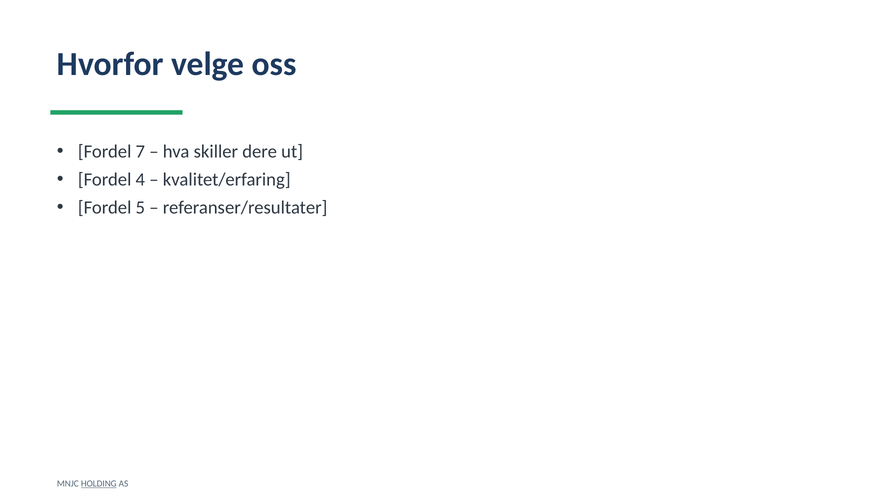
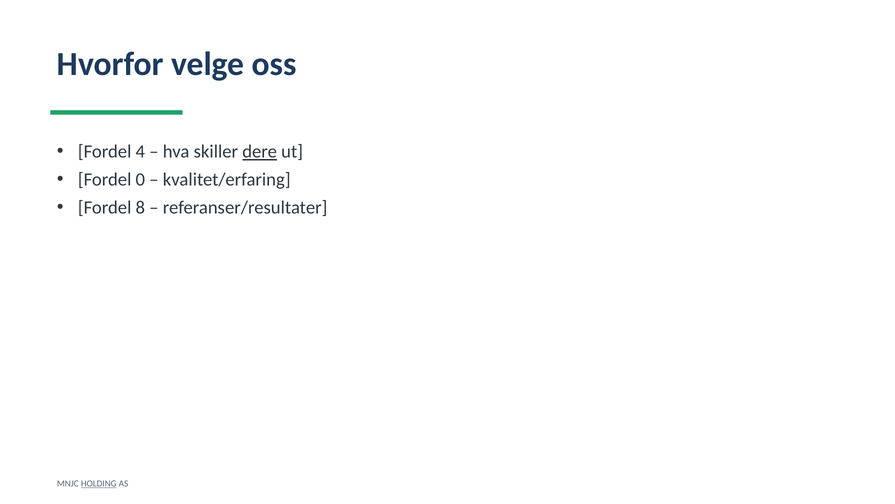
7: 7 -> 4
dere underline: none -> present
4: 4 -> 0
5: 5 -> 8
